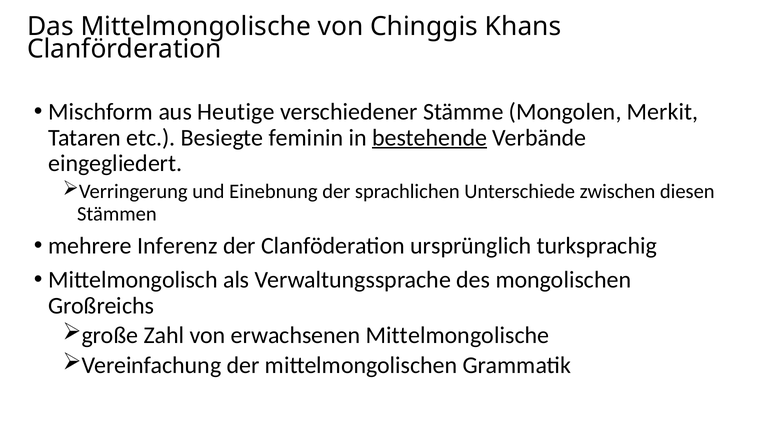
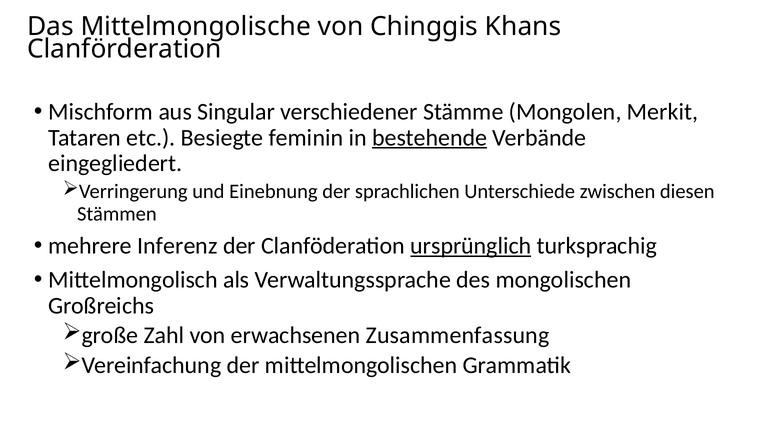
Heutige: Heutige -> Singular
ursprünglich underline: none -> present
erwachsenen Mittelmongolische: Mittelmongolische -> Zusammenfassung
